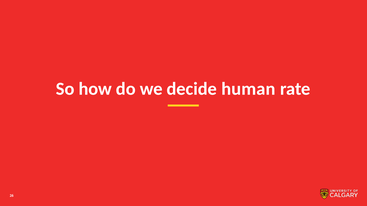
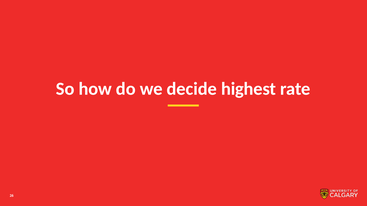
human: human -> highest
